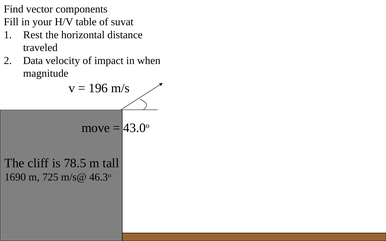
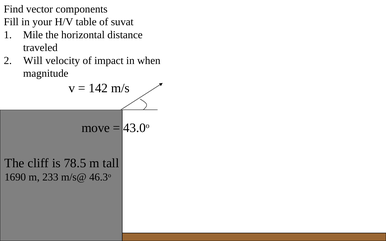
Rest: Rest -> Mile
Data: Data -> Will
196: 196 -> 142
725: 725 -> 233
